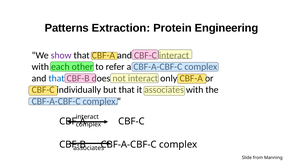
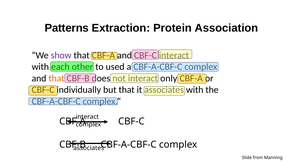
Engineering: Engineering -> Association
refer: refer -> used
that at (56, 78) colour: blue -> orange
